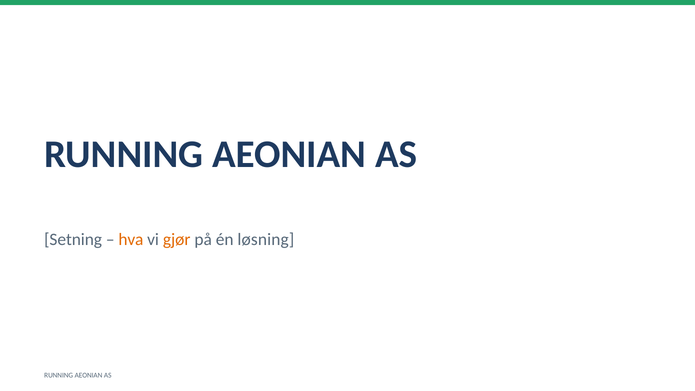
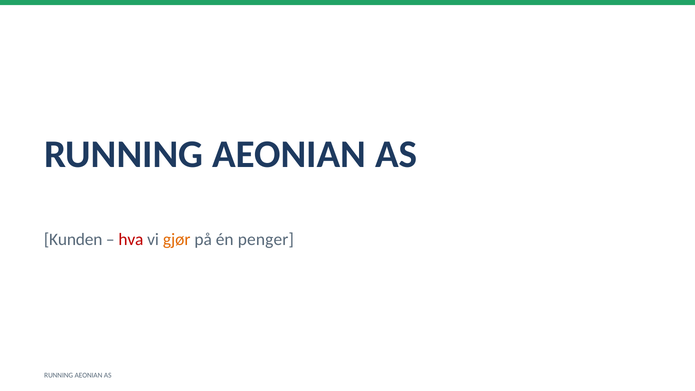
Setning: Setning -> Kunden
hva colour: orange -> red
løsning: løsning -> penger
